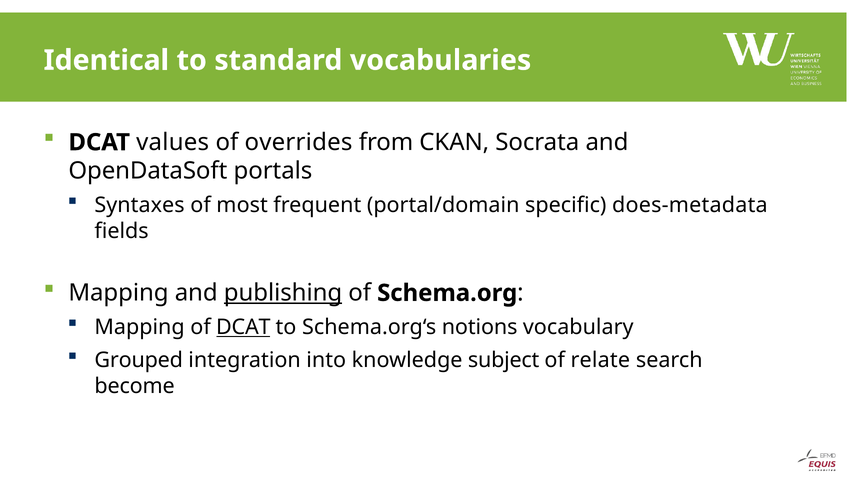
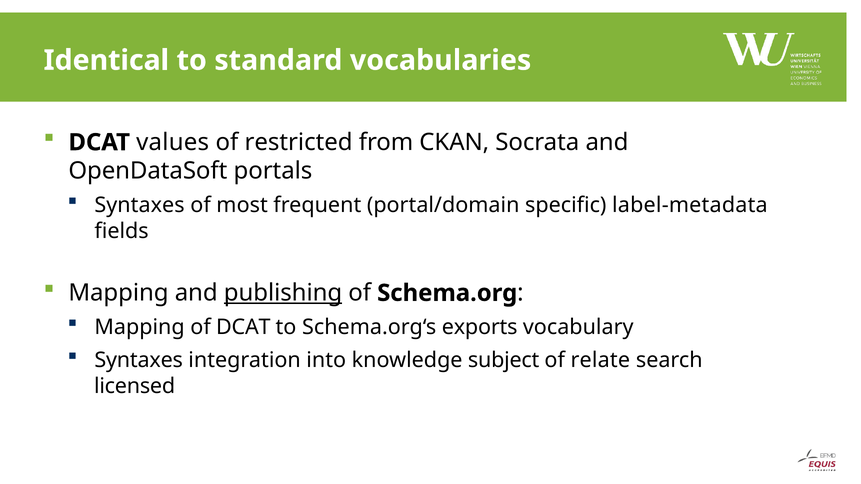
overrides: overrides -> restricted
does-metadata: does-metadata -> label-metadata
DCAT at (243, 328) underline: present -> none
notions: notions -> exports
Grouped at (139, 361): Grouped -> Syntaxes
become: become -> licensed
